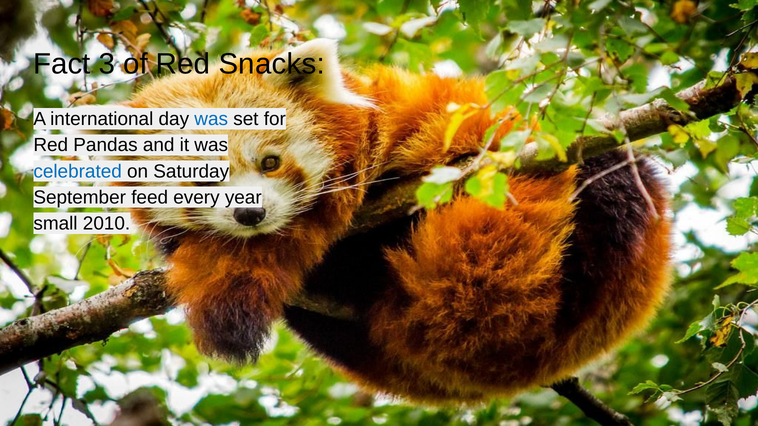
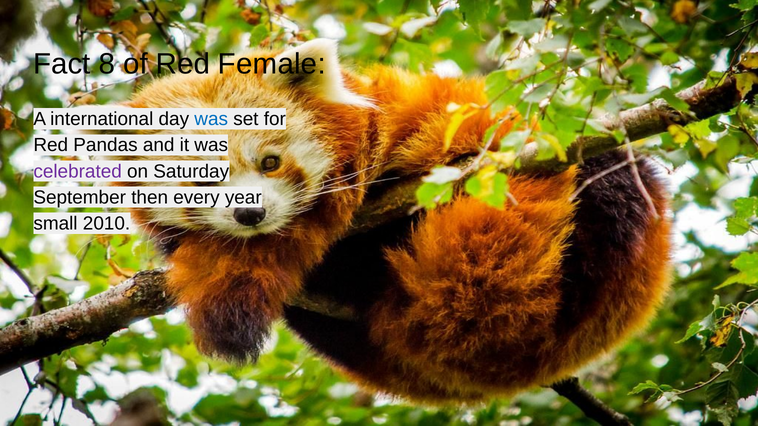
3: 3 -> 8
Snacks: Snacks -> Female
celebrated colour: blue -> purple
feed: feed -> then
